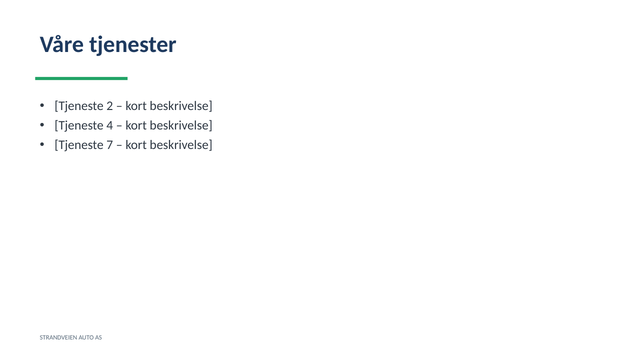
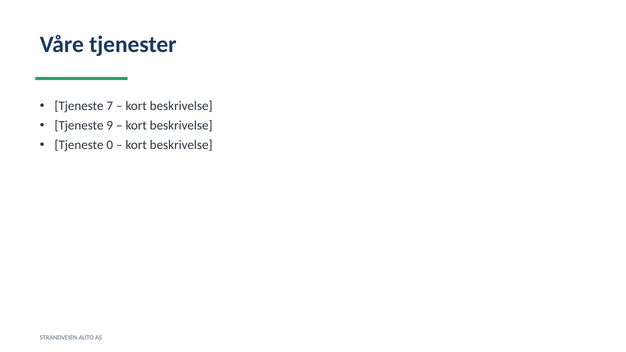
2: 2 -> 7
4: 4 -> 9
7: 7 -> 0
